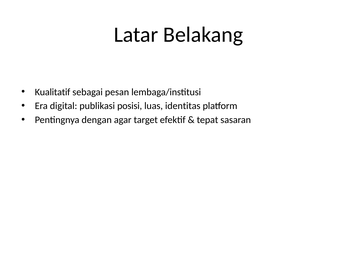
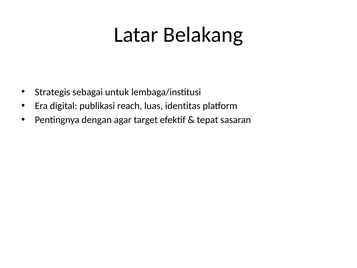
Kualitatif: Kualitatif -> Strategis
pesan: pesan -> untuk
posisi: posisi -> reach
